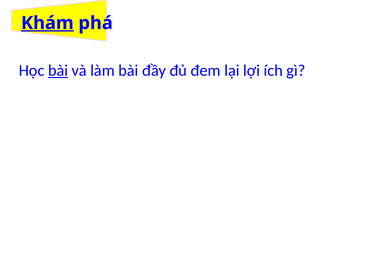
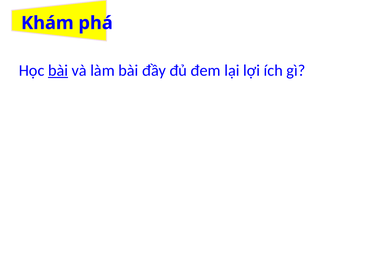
Khám underline: present -> none
